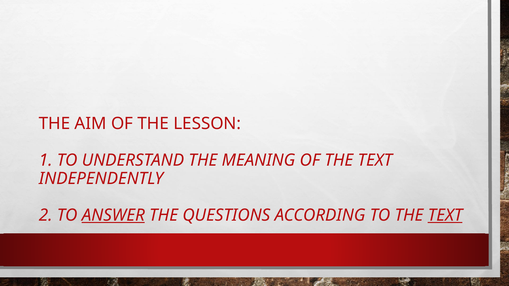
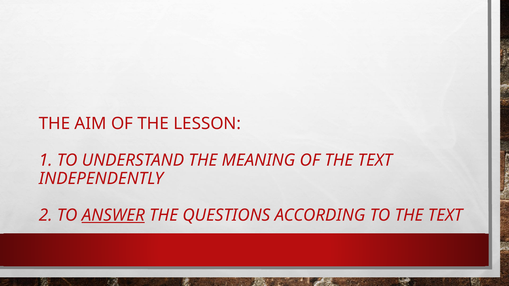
TEXT at (445, 215) underline: present -> none
